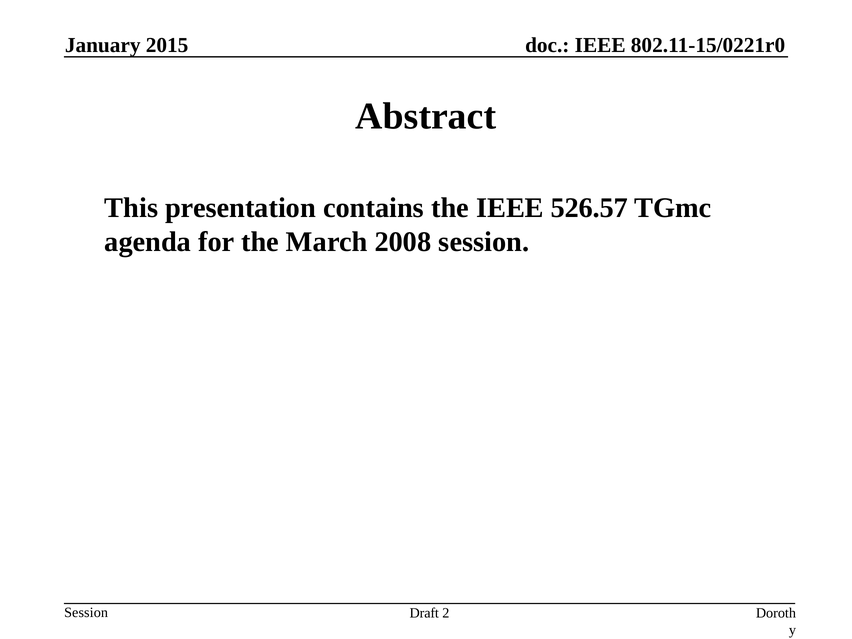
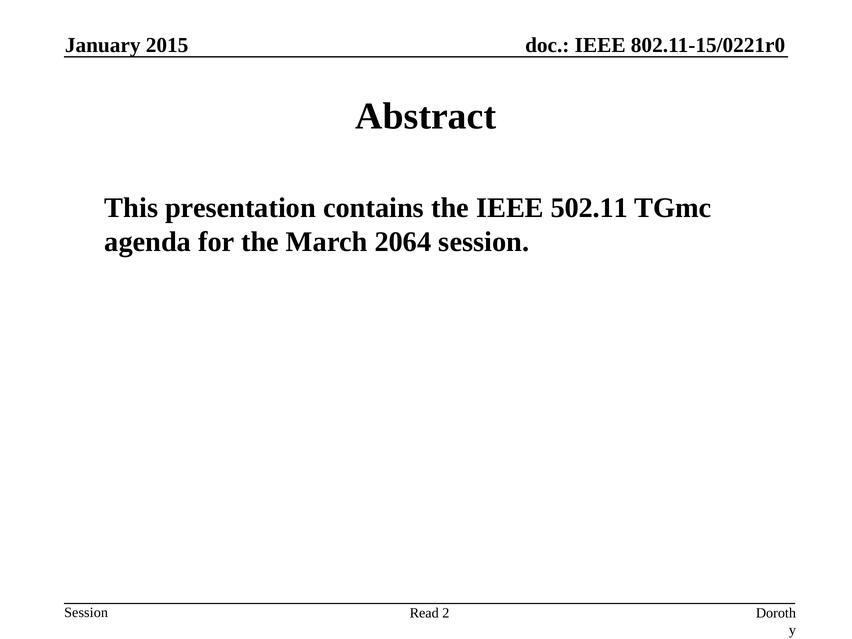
526.57: 526.57 -> 502.11
2008: 2008 -> 2064
Draft: Draft -> Read
